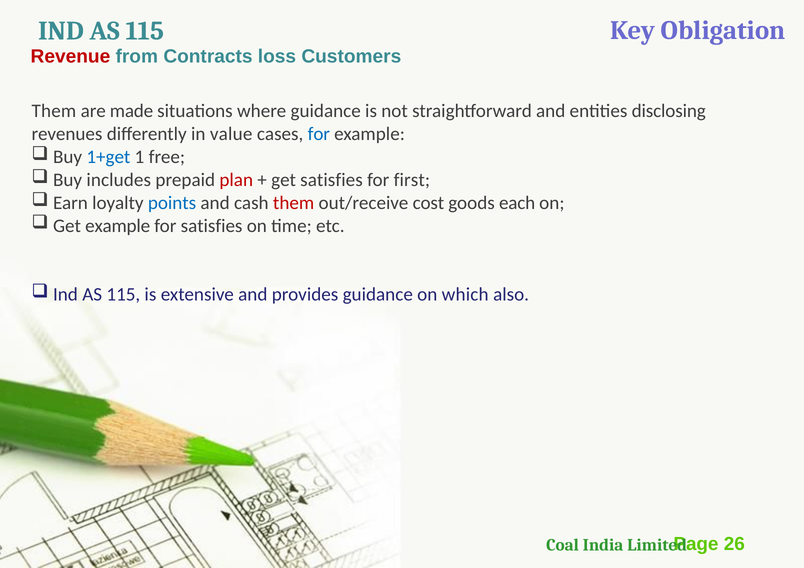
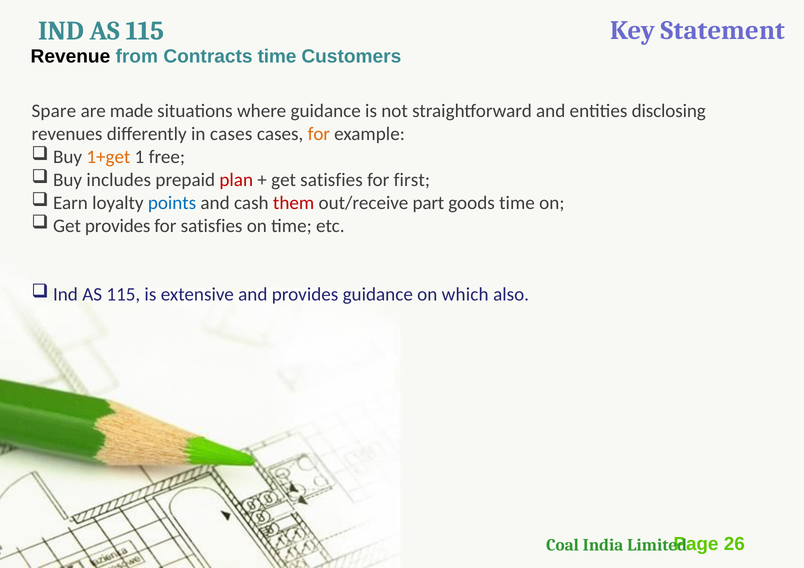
Obligation: Obligation -> Statement
Revenue colour: red -> black
Contracts loss: loss -> time
Them at (54, 111): Them -> Spare
in value: value -> cases
for at (319, 134) colour: blue -> orange
1+get colour: blue -> orange
cost: cost -> part
goods each: each -> time
Get example: example -> provides
